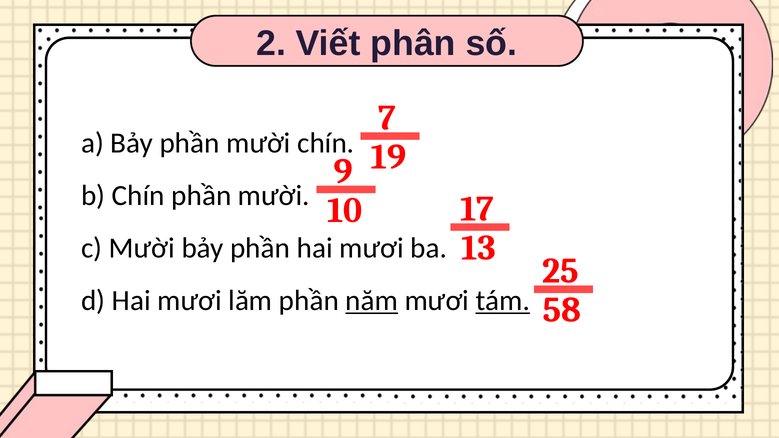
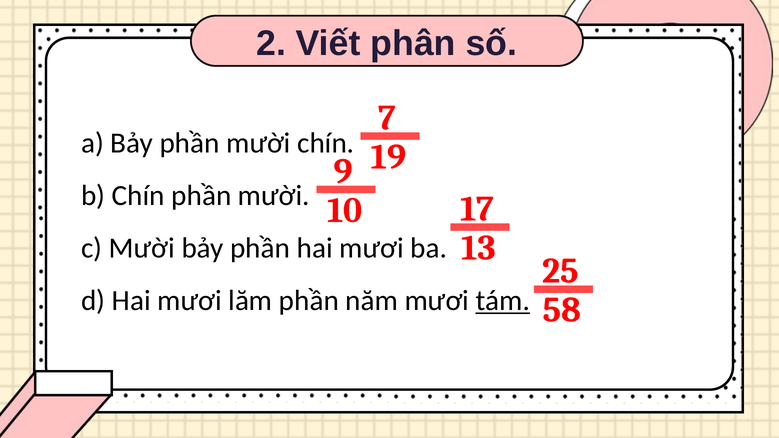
năm underline: present -> none
